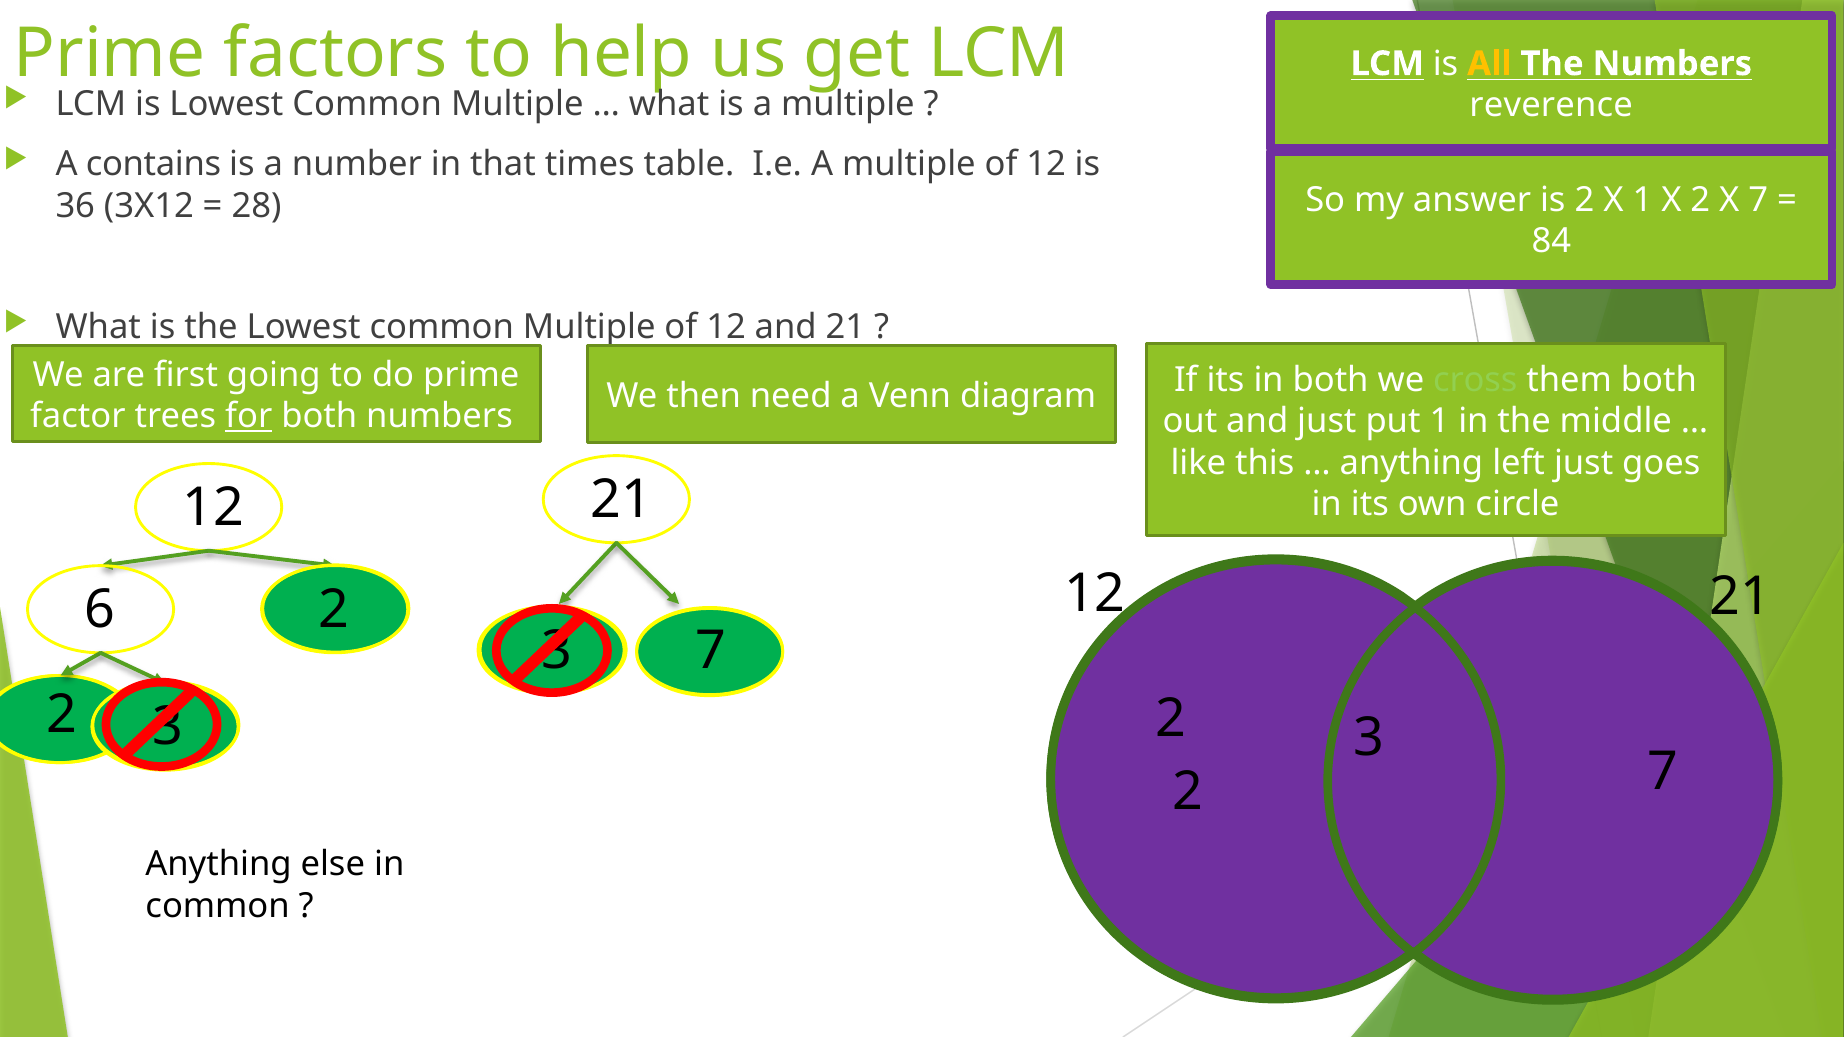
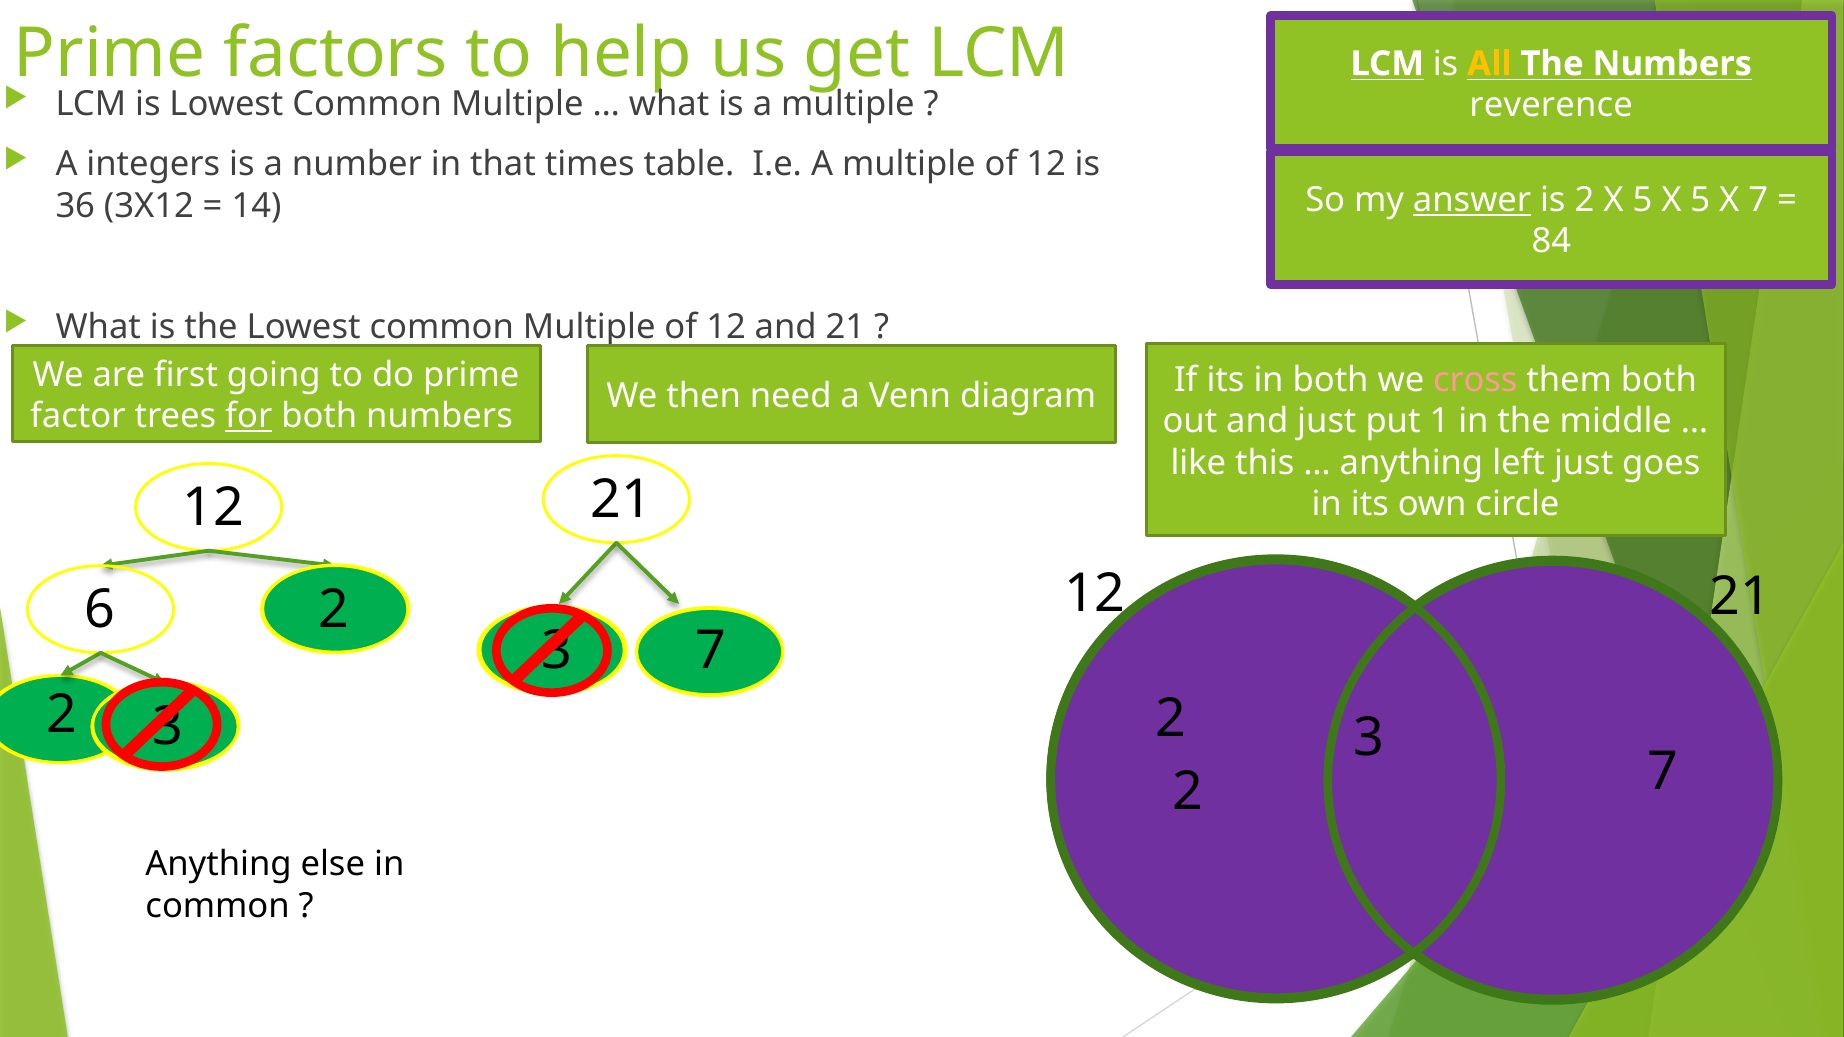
contains: contains -> integers
answer underline: none -> present
2 X 1: 1 -> 5
2 at (1700, 200): 2 -> 5
28: 28 -> 14
cross colour: light green -> pink
